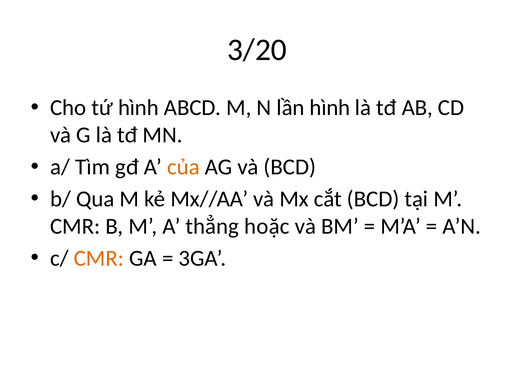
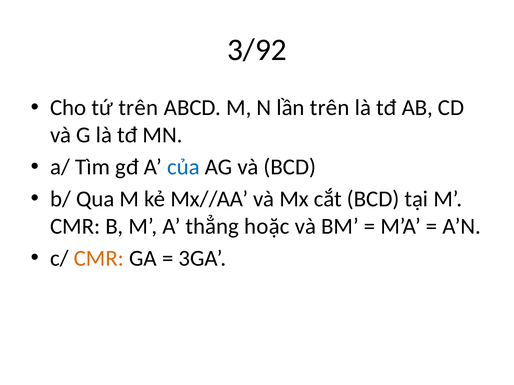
3/20: 3/20 -> 3/92
tứ hình: hình -> trên
lần hình: hình -> trên
của colour: orange -> blue
